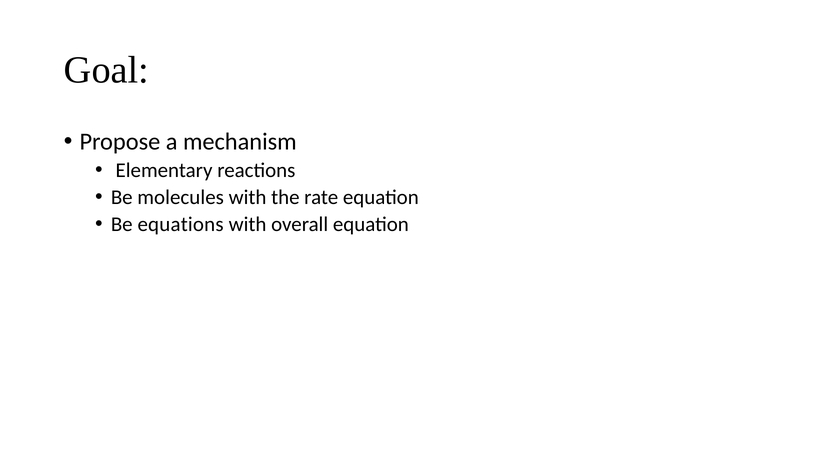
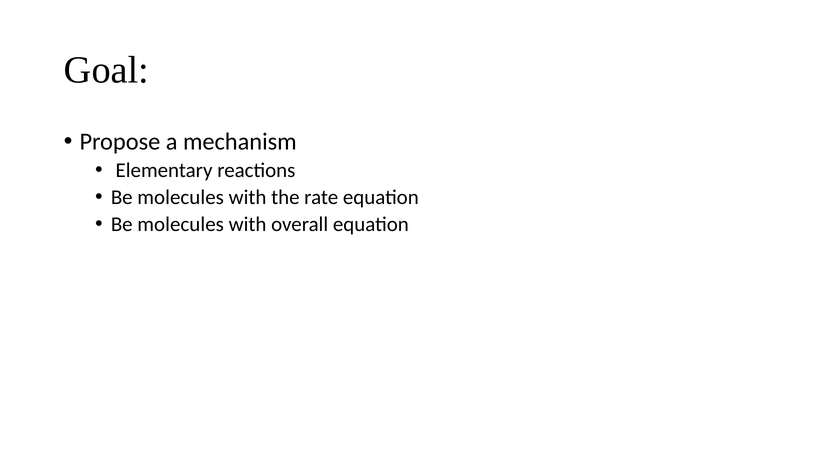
equations at (181, 224): equations -> molecules
